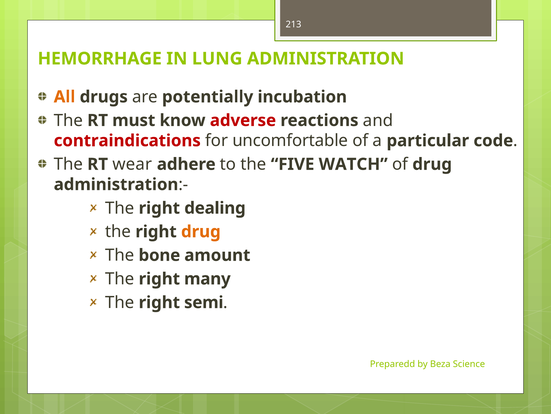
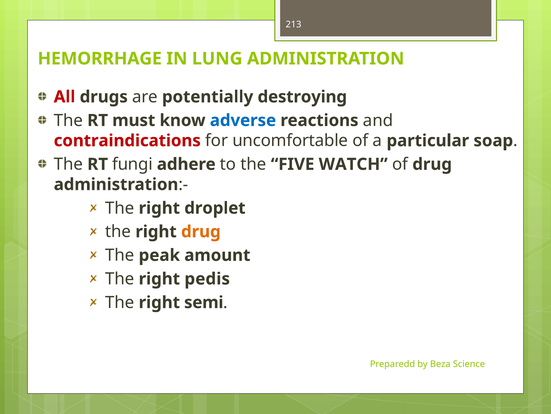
All colour: orange -> red
incubation: incubation -> destroying
adverse colour: red -> blue
code: code -> soap
wear: wear -> fungi
dealing: dealing -> droplet
bone: bone -> peak
many: many -> pedis
